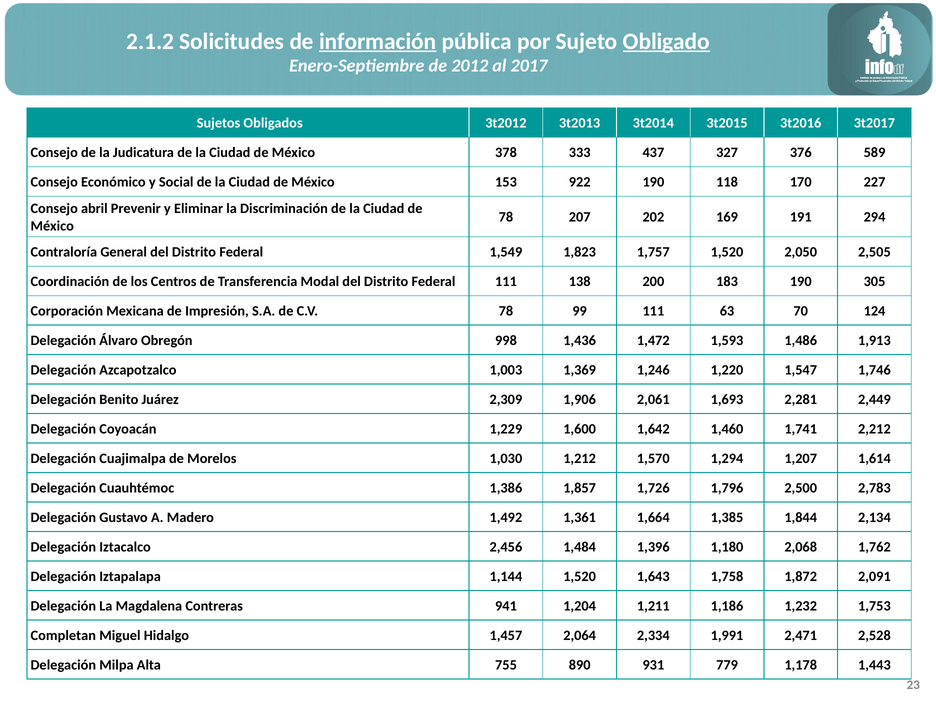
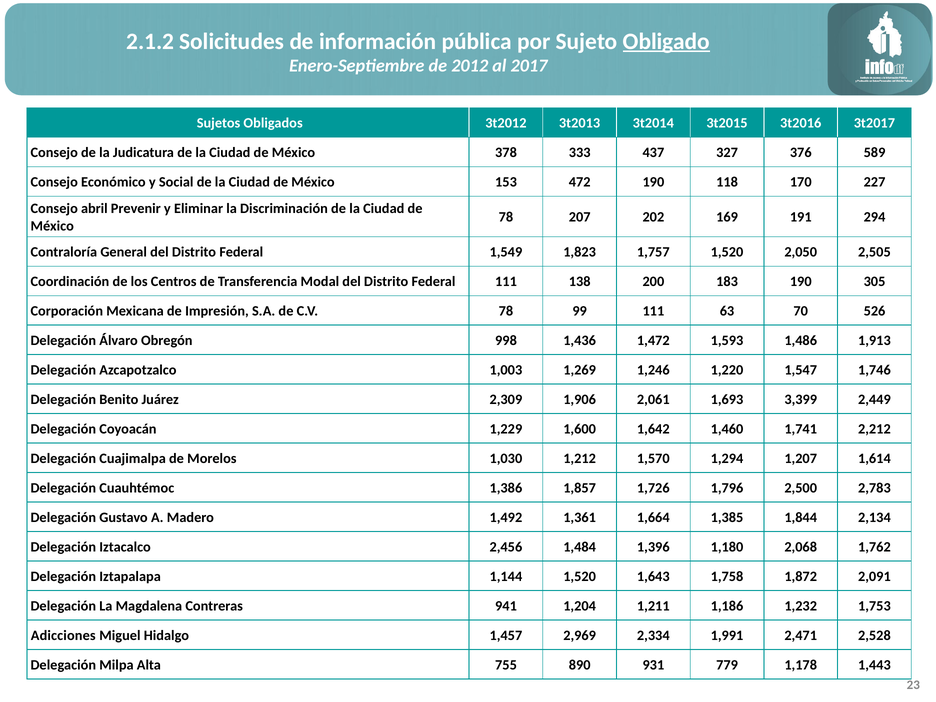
información underline: present -> none
922: 922 -> 472
124: 124 -> 526
1,369: 1,369 -> 1,269
2,281: 2,281 -> 3,399
Completan: Completan -> Adicciones
2,064: 2,064 -> 2,969
